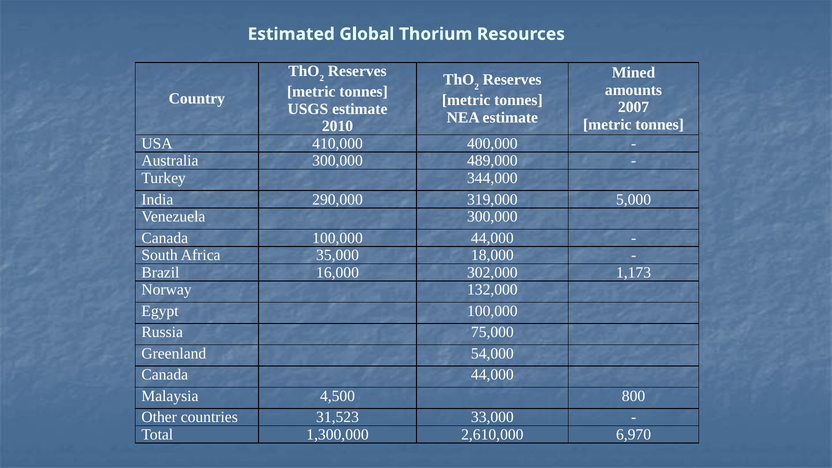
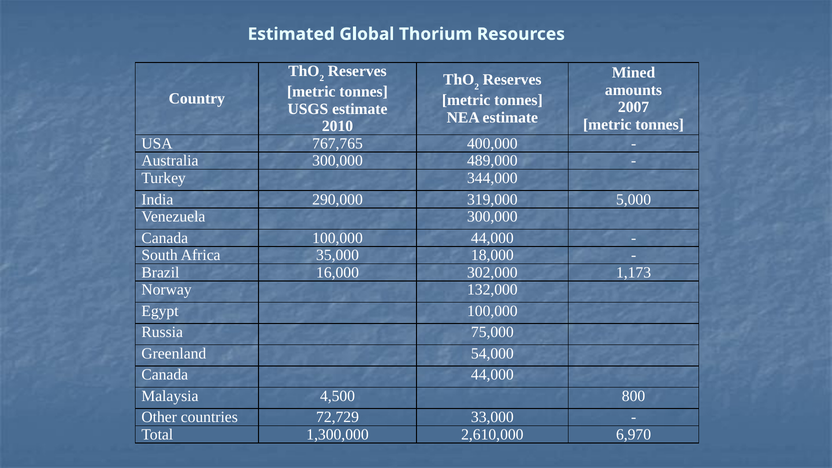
410,000: 410,000 -> 767,765
31,523: 31,523 -> 72,729
